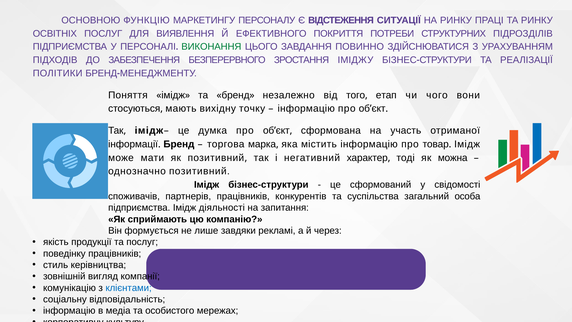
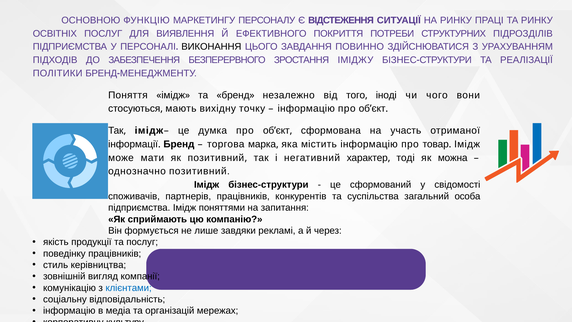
ВИКОНАННЯ colour: green -> black
етап: етап -> іноді
діяльності: діяльності -> поняттями
особистого: особистого -> організацій
